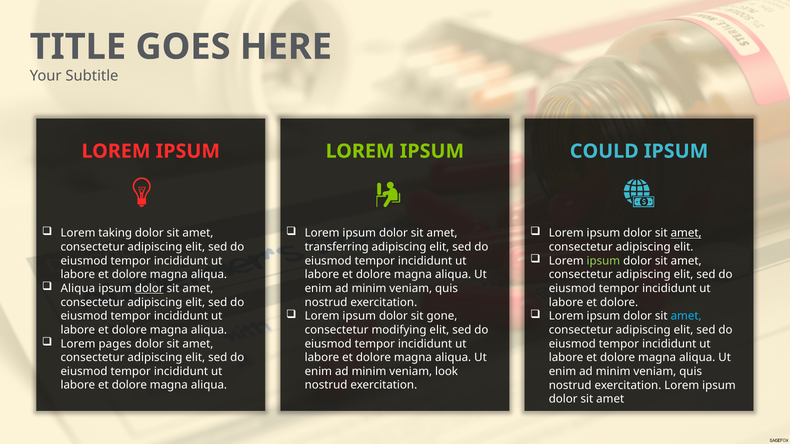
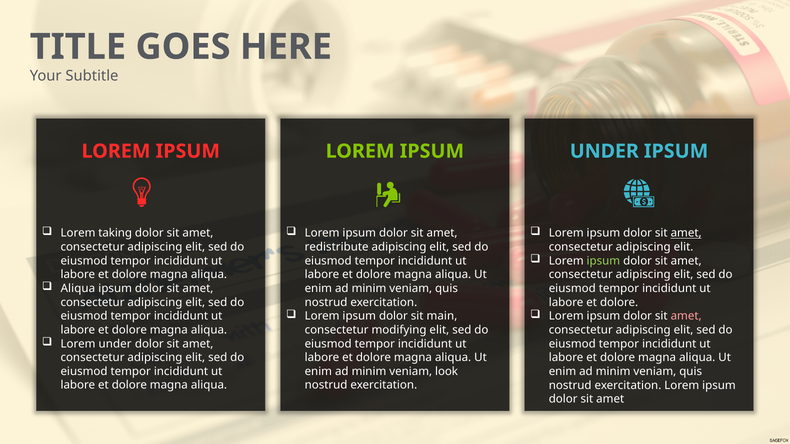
COULD at (604, 151): COULD -> UNDER
transferring: transferring -> redistribute
dolor at (149, 289) underline: present -> none
gone: gone -> main
amet at (686, 316) colour: light blue -> pink
Lorem pages: pages -> under
